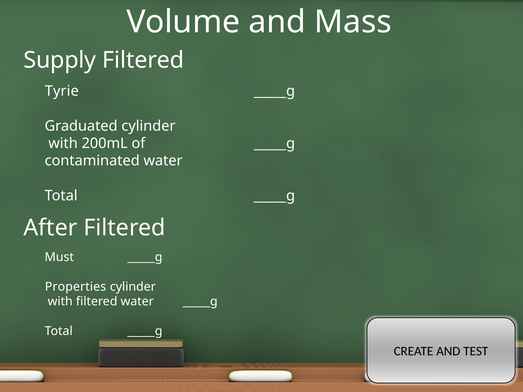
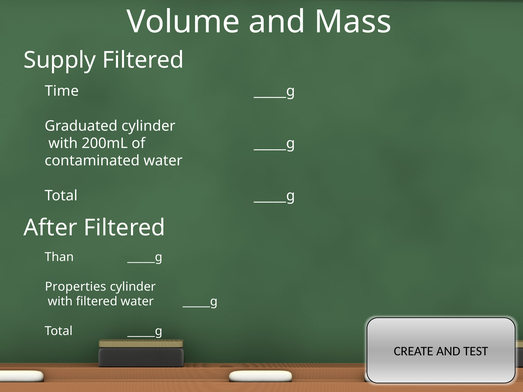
Tyrie: Tyrie -> Time
Must: Must -> Than
